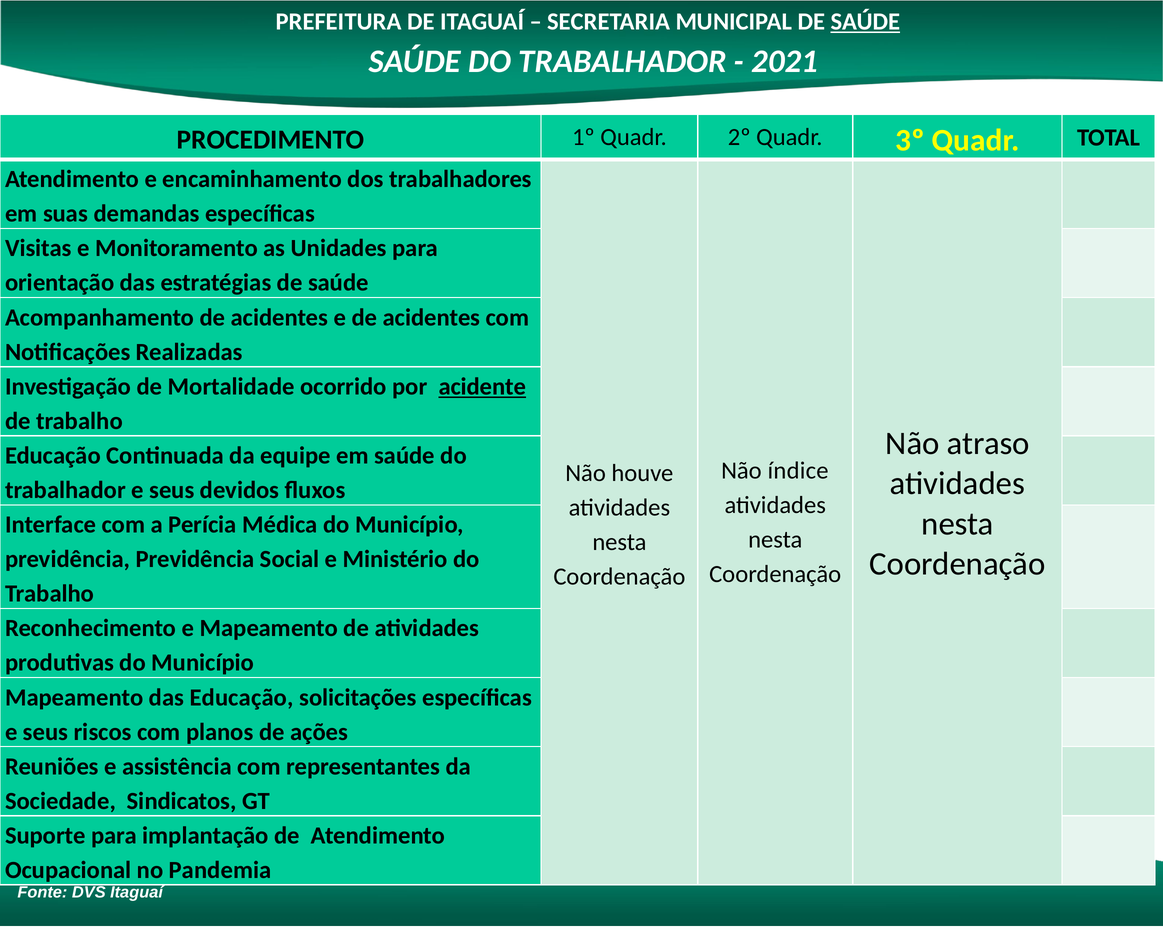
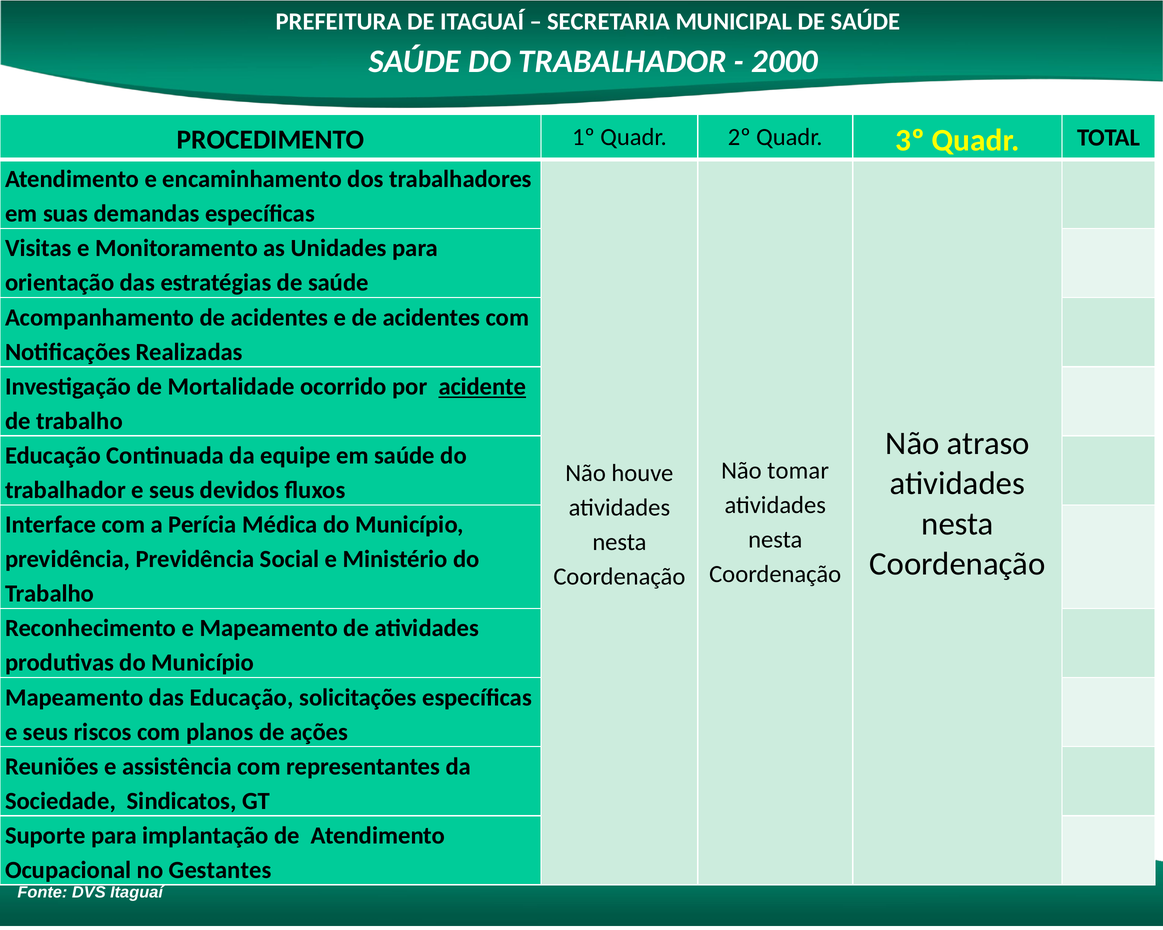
SAÚDE at (866, 22) underline: present -> none
2021: 2021 -> 2000
índice: índice -> tomar
Pandemia: Pandemia -> Gestantes
